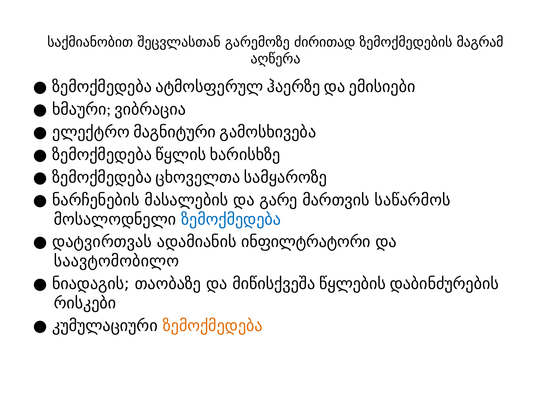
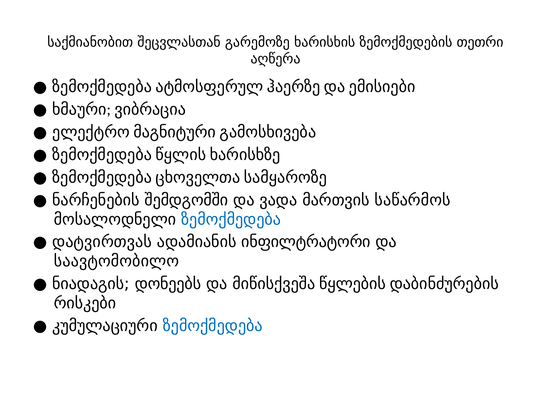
ძირითად: ძირითად -> ხარისხის
მაგრამ: მაგრამ -> თეთრი
მასალების: მასალების -> შემდგომში
გარე: გარე -> ვადა
თაობაზე: თაობაზე -> დონეებს
ზემოქმედება at (213, 326) colour: orange -> blue
